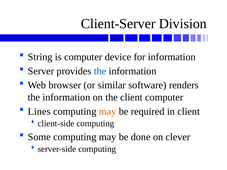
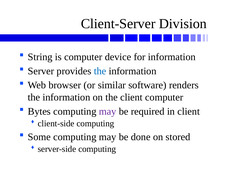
Lines: Lines -> Bytes
may at (108, 112) colour: orange -> purple
clever: clever -> stored
